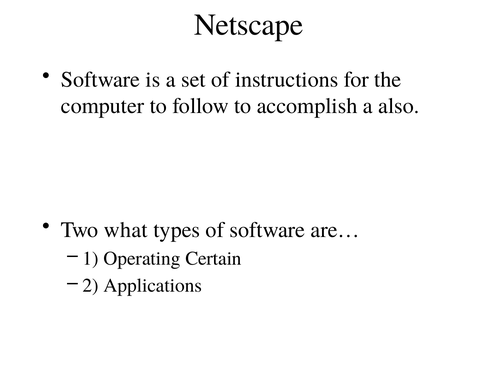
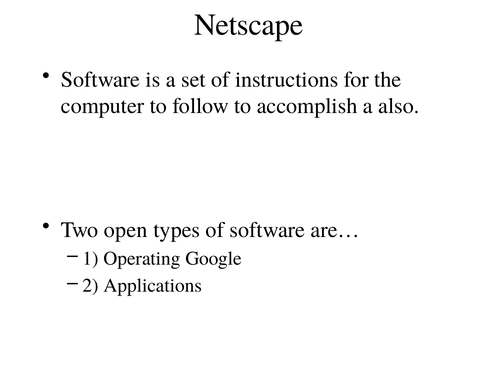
what: what -> open
Certain: Certain -> Google
